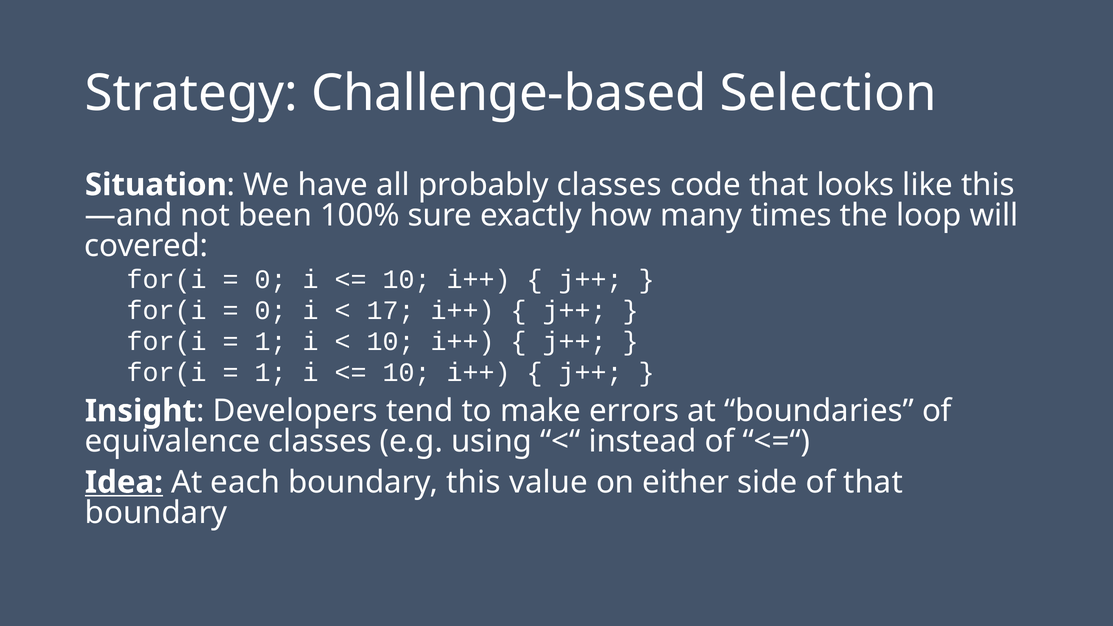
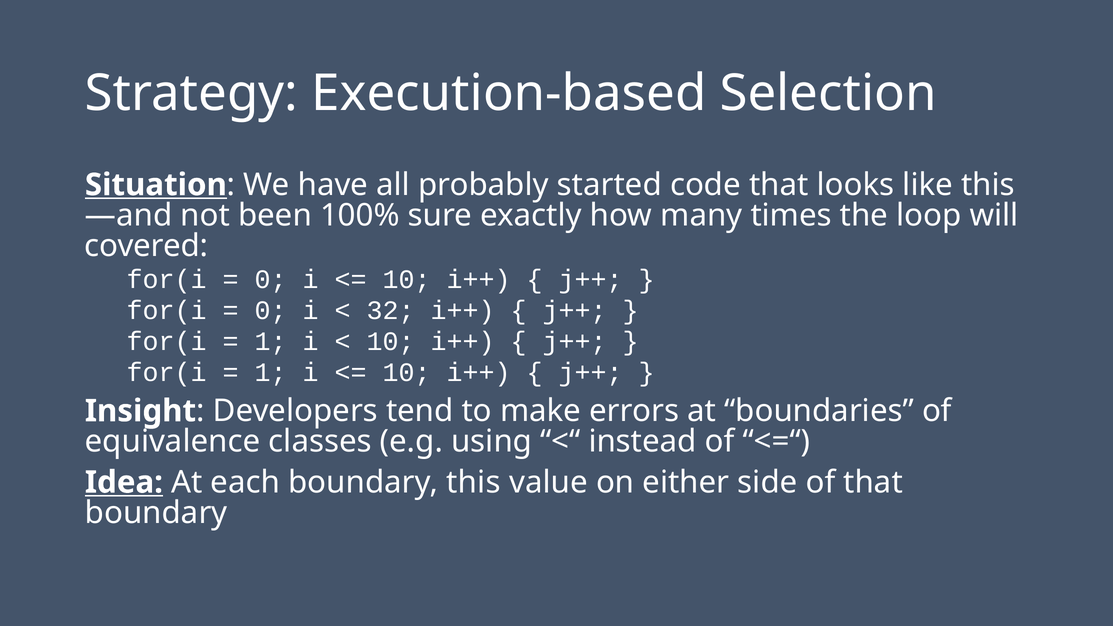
Challenge-based: Challenge-based -> Execution-based
Situation underline: none -> present
probably classes: classes -> started
17: 17 -> 32
